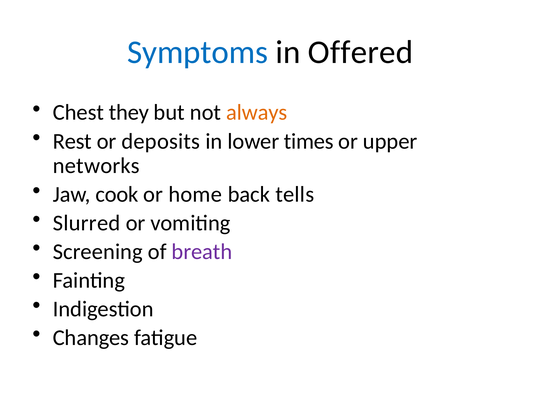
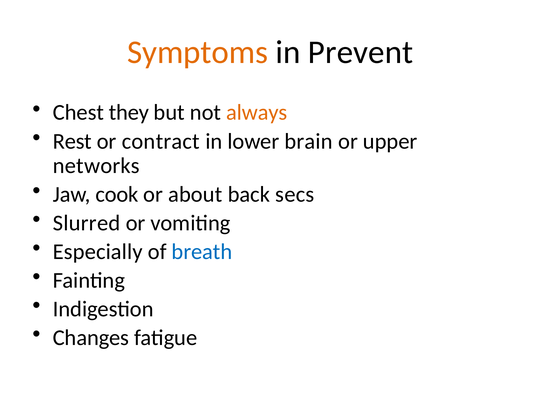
Symptoms colour: blue -> orange
Offered: Offered -> Prevent
deposits: deposits -> contract
times: times -> brain
home: home -> about
tells: tells -> secs
Screening: Screening -> Especially
breath colour: purple -> blue
